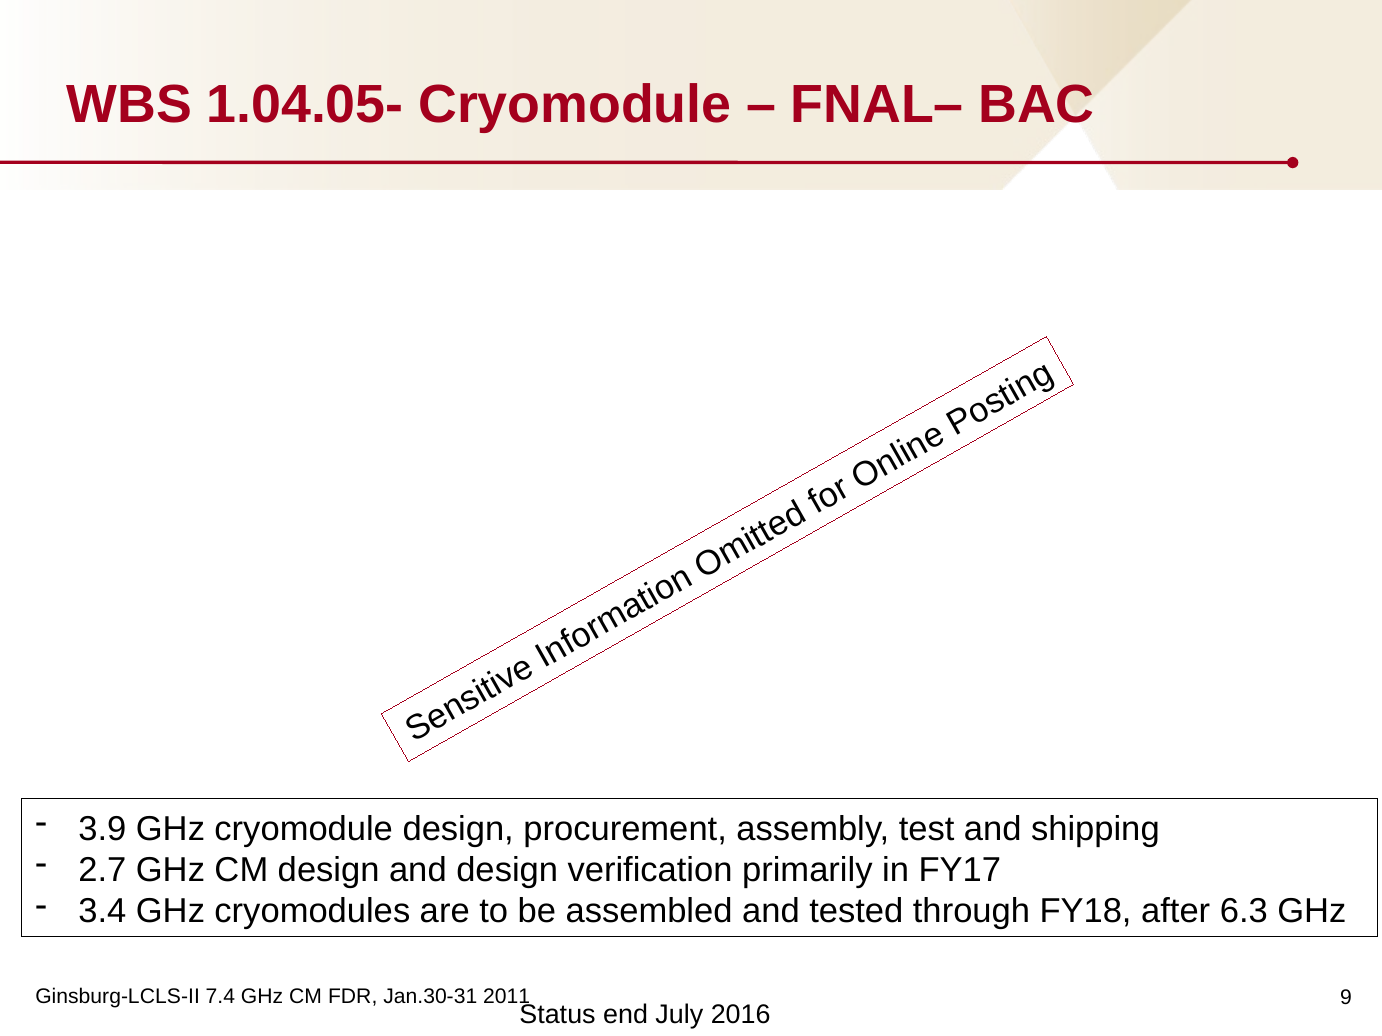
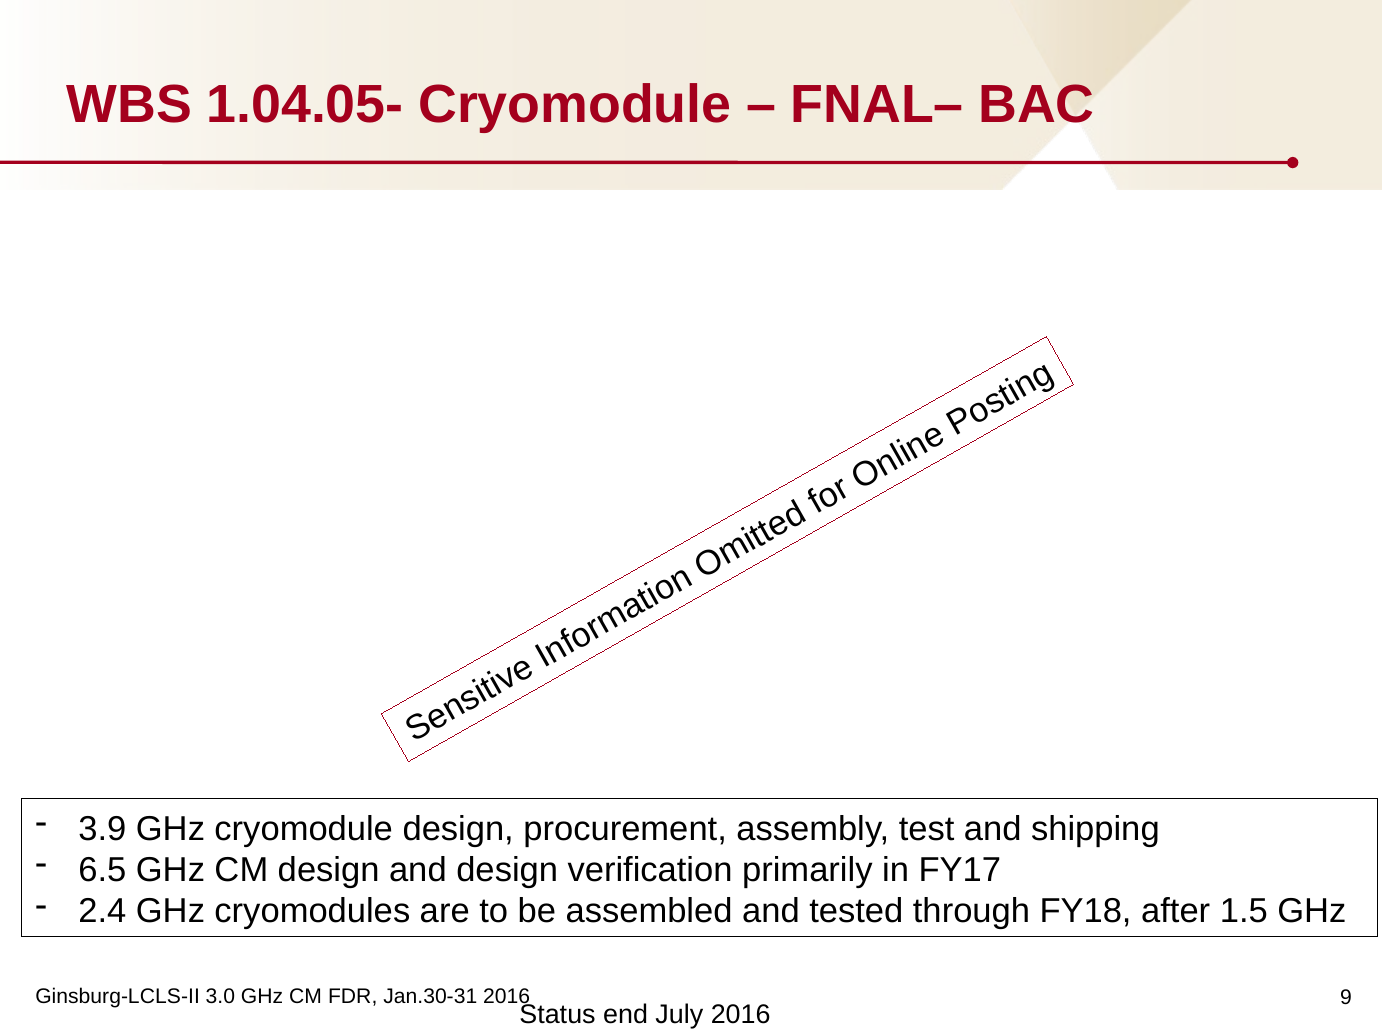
2.7: 2.7 -> 6.5
3.4: 3.4 -> 2.4
6.3: 6.3 -> 1.5
7.4: 7.4 -> 3.0
Jan.30-31 2011: 2011 -> 2016
